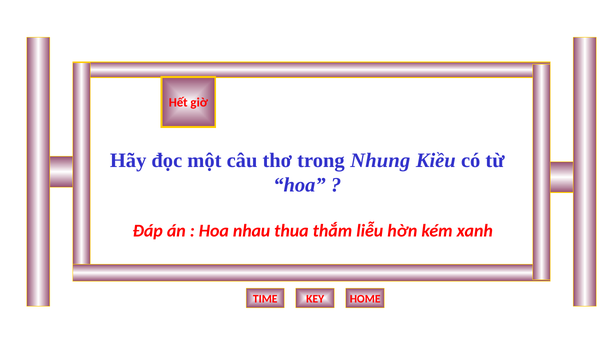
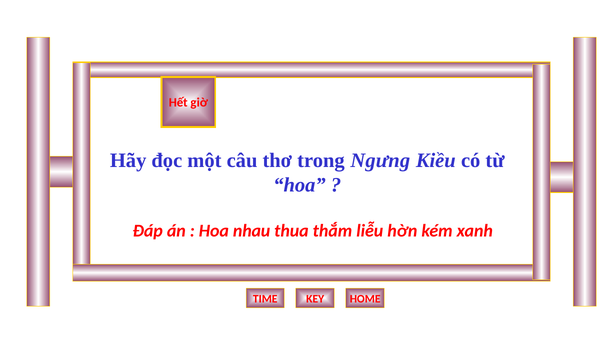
Nhung: Nhung -> Ngưng
